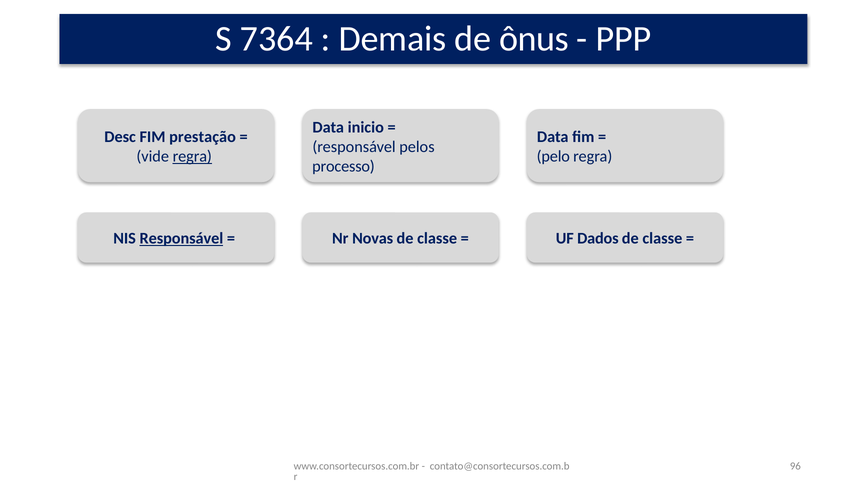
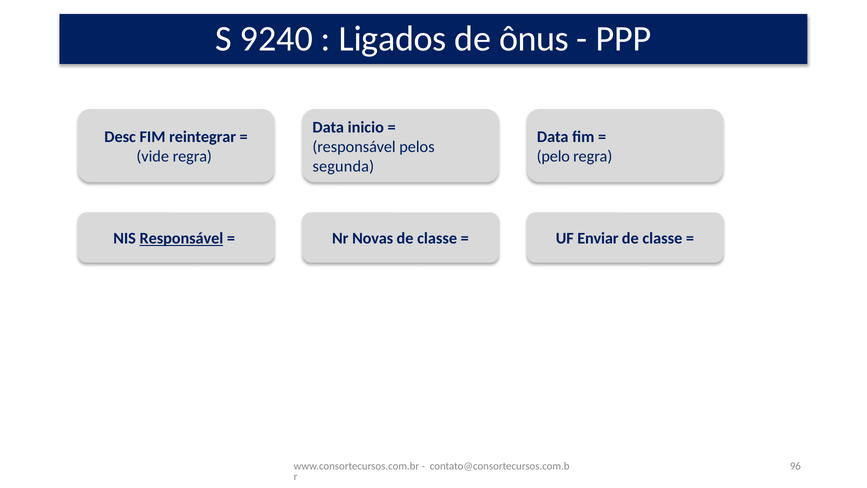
7364: 7364 -> 9240
Demais: Demais -> Ligados
prestação: prestação -> reintegrar
regra at (192, 156) underline: present -> none
processo: processo -> segunda
Dados: Dados -> Enviar
